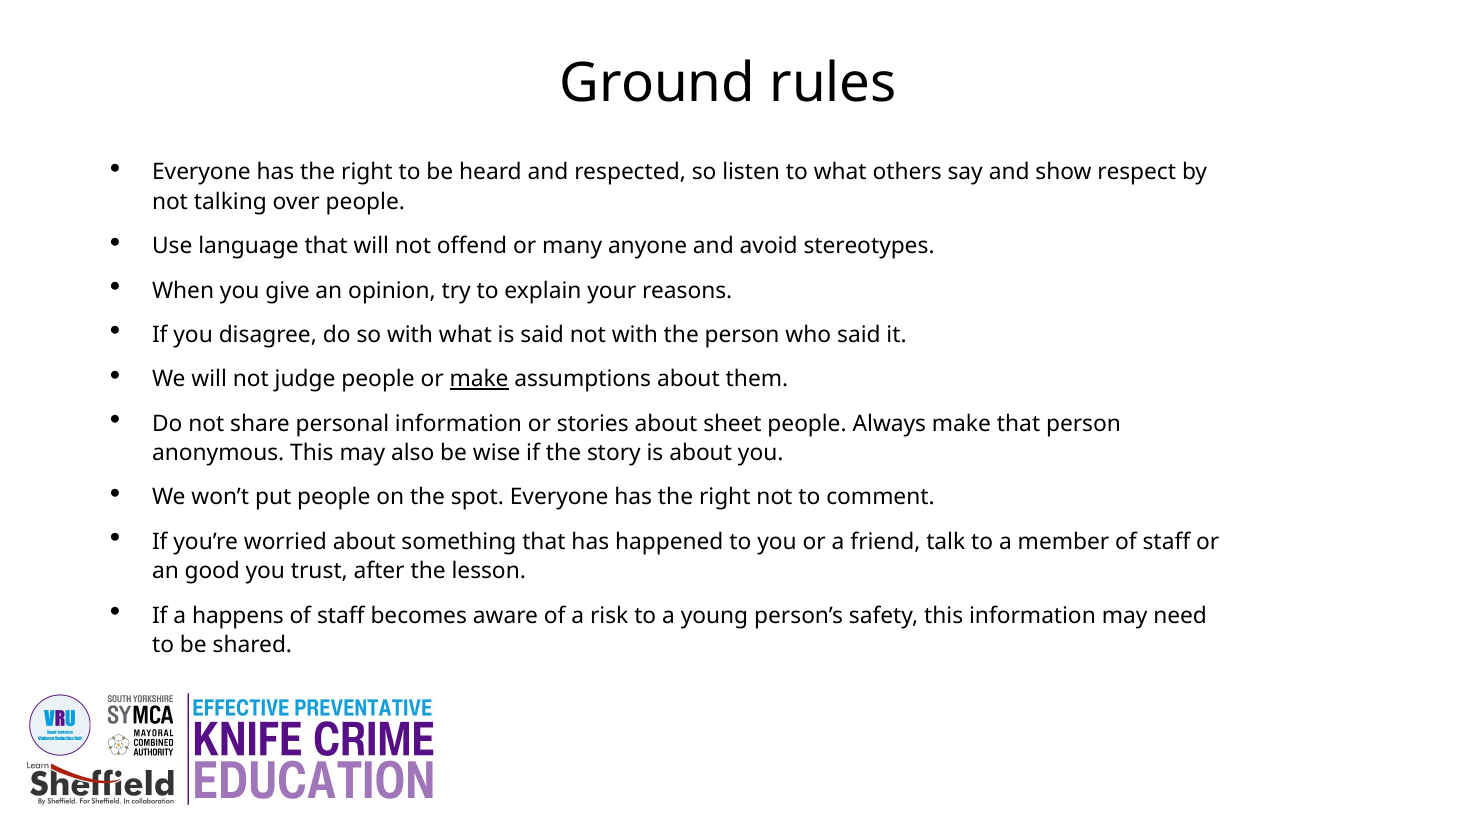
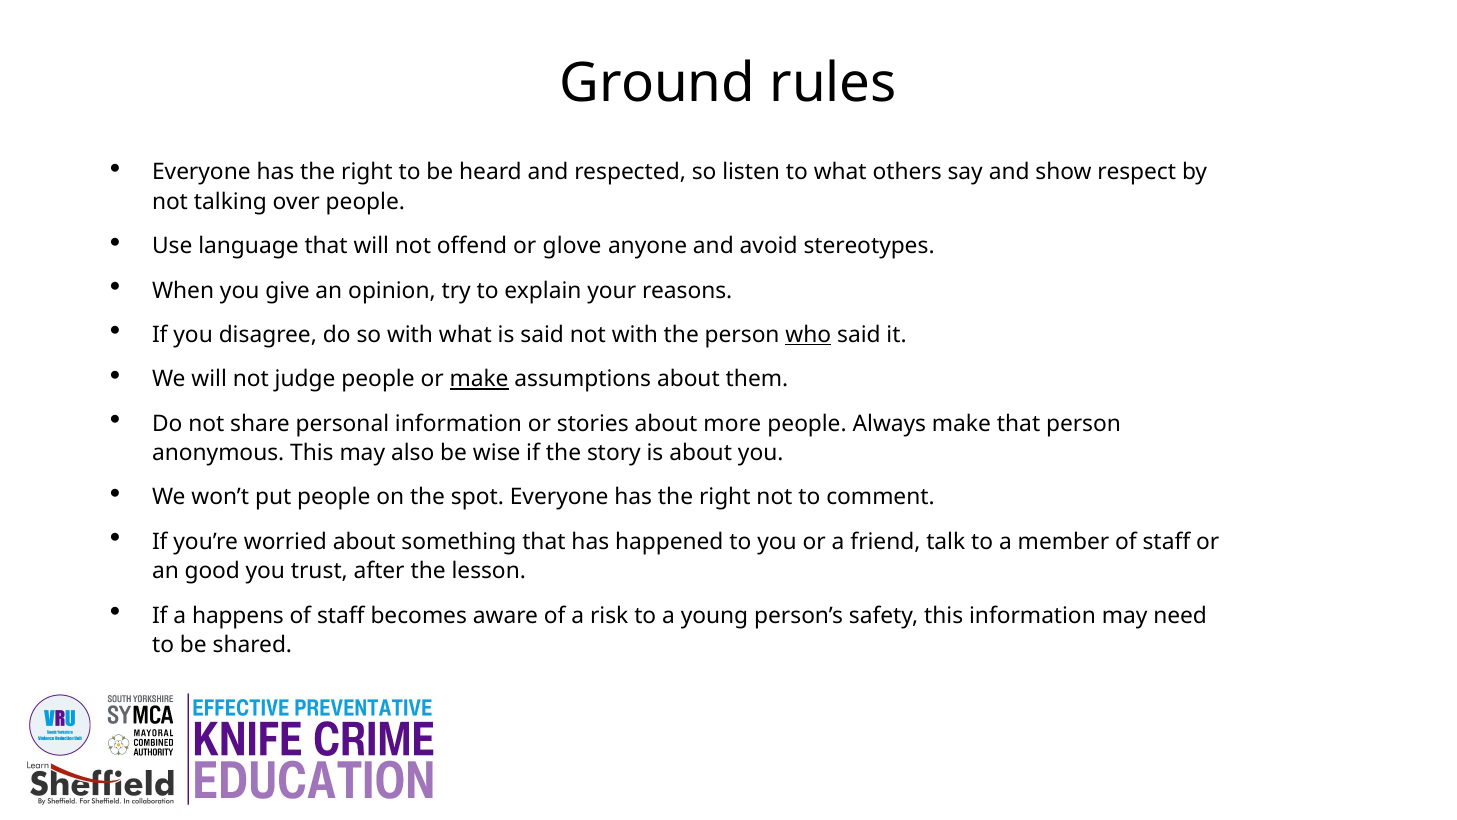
many: many -> glove
who underline: none -> present
sheet: sheet -> more
